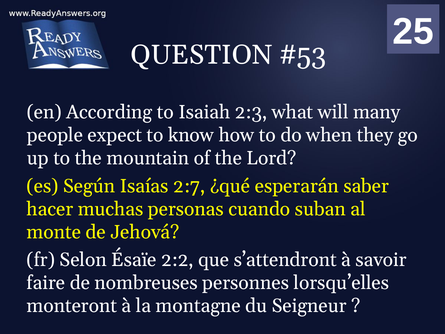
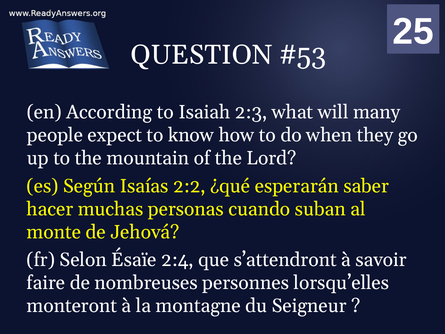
2:7: 2:7 -> 2:2
2:2: 2:2 -> 2:4
